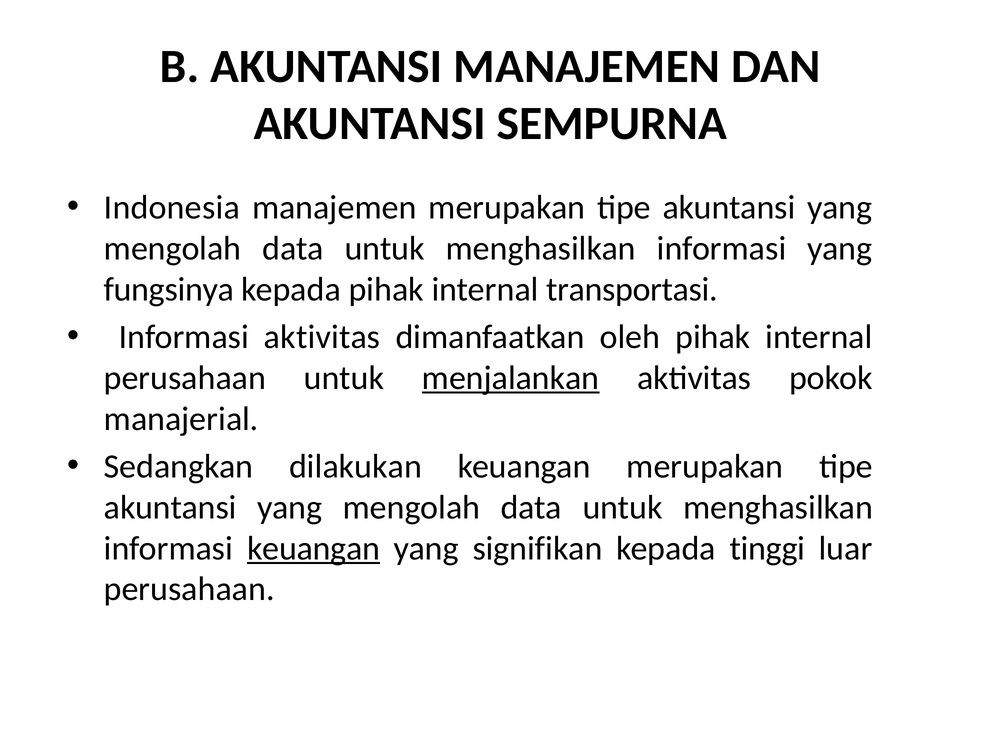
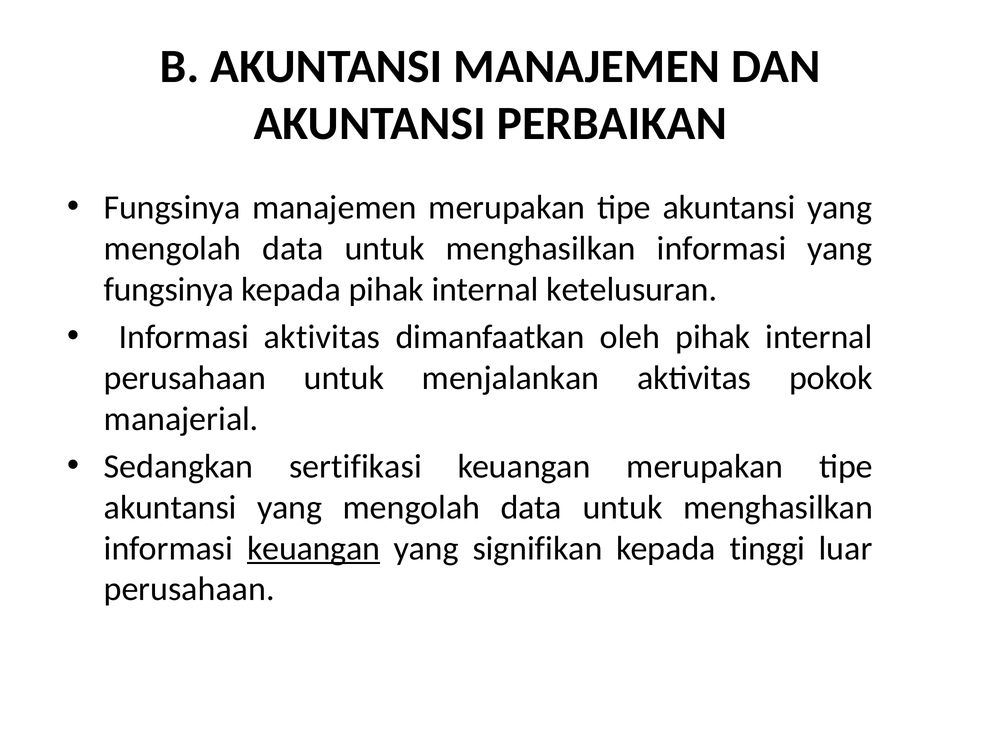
SEMPURNA: SEMPURNA -> PERBAIKAN
Indonesia at (172, 208): Indonesia -> Fungsinya
transportasi: transportasi -> ketelusuran
menjalankan underline: present -> none
dilakukan: dilakukan -> sertifikasi
